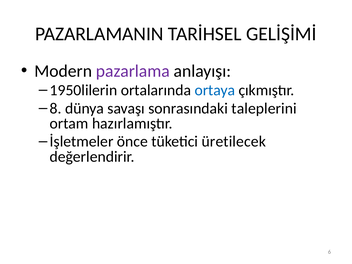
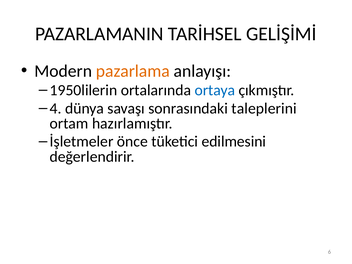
pazarlama colour: purple -> orange
8: 8 -> 4
üretilecek: üretilecek -> edilmesini
